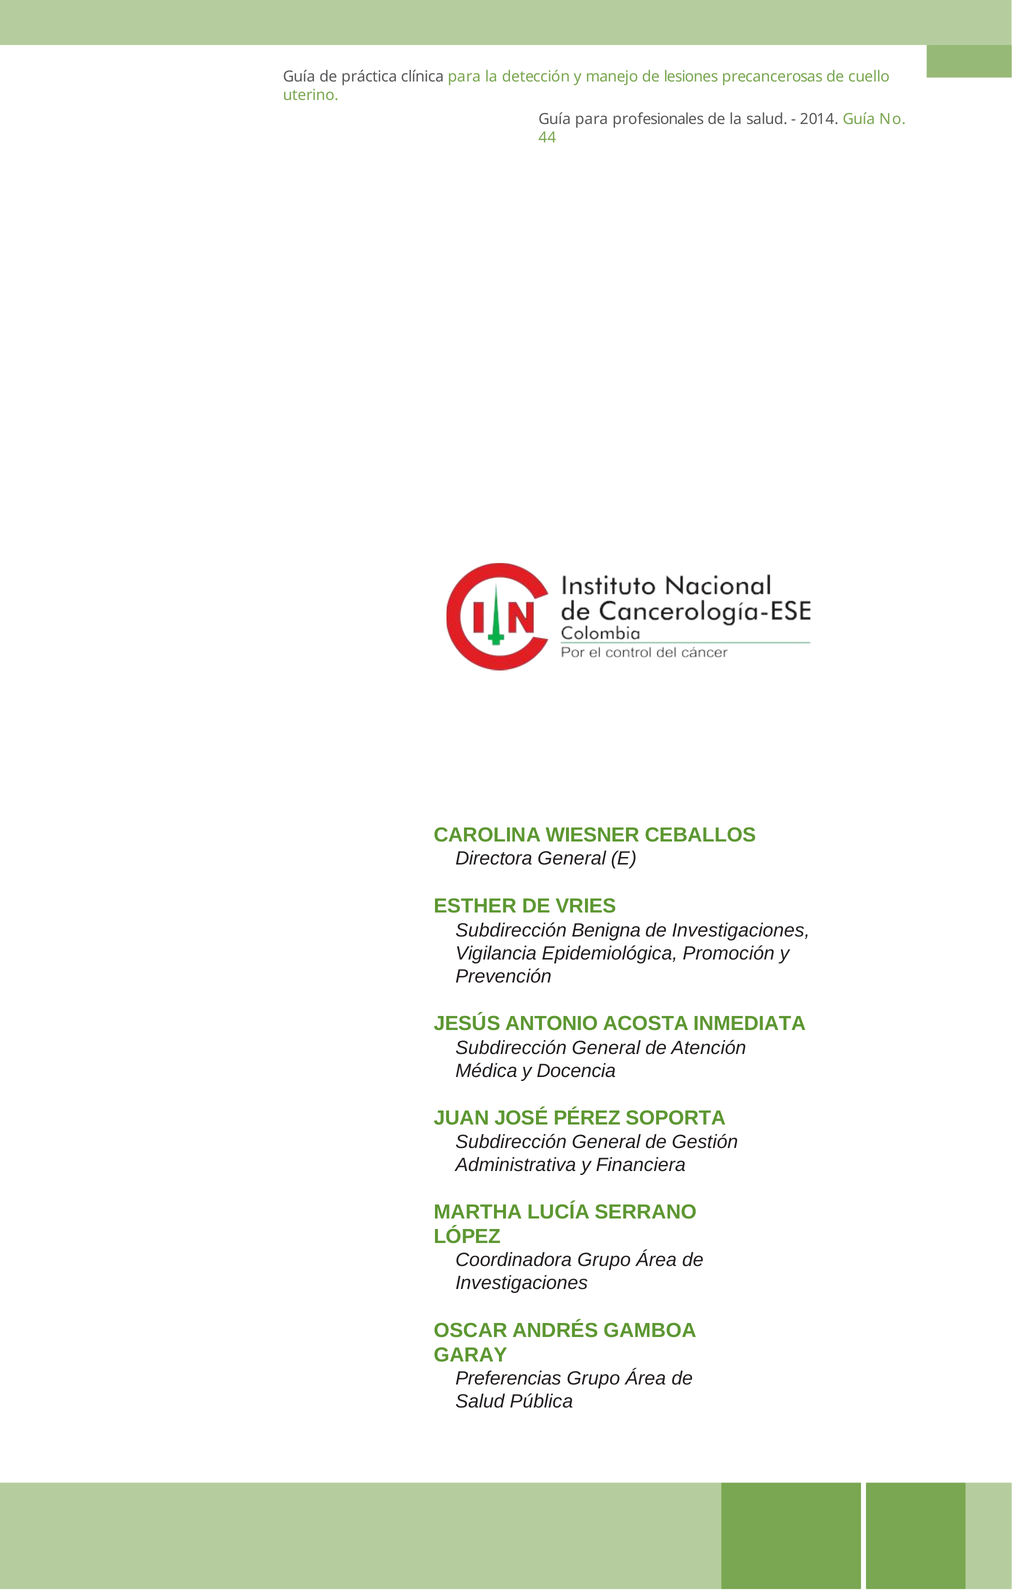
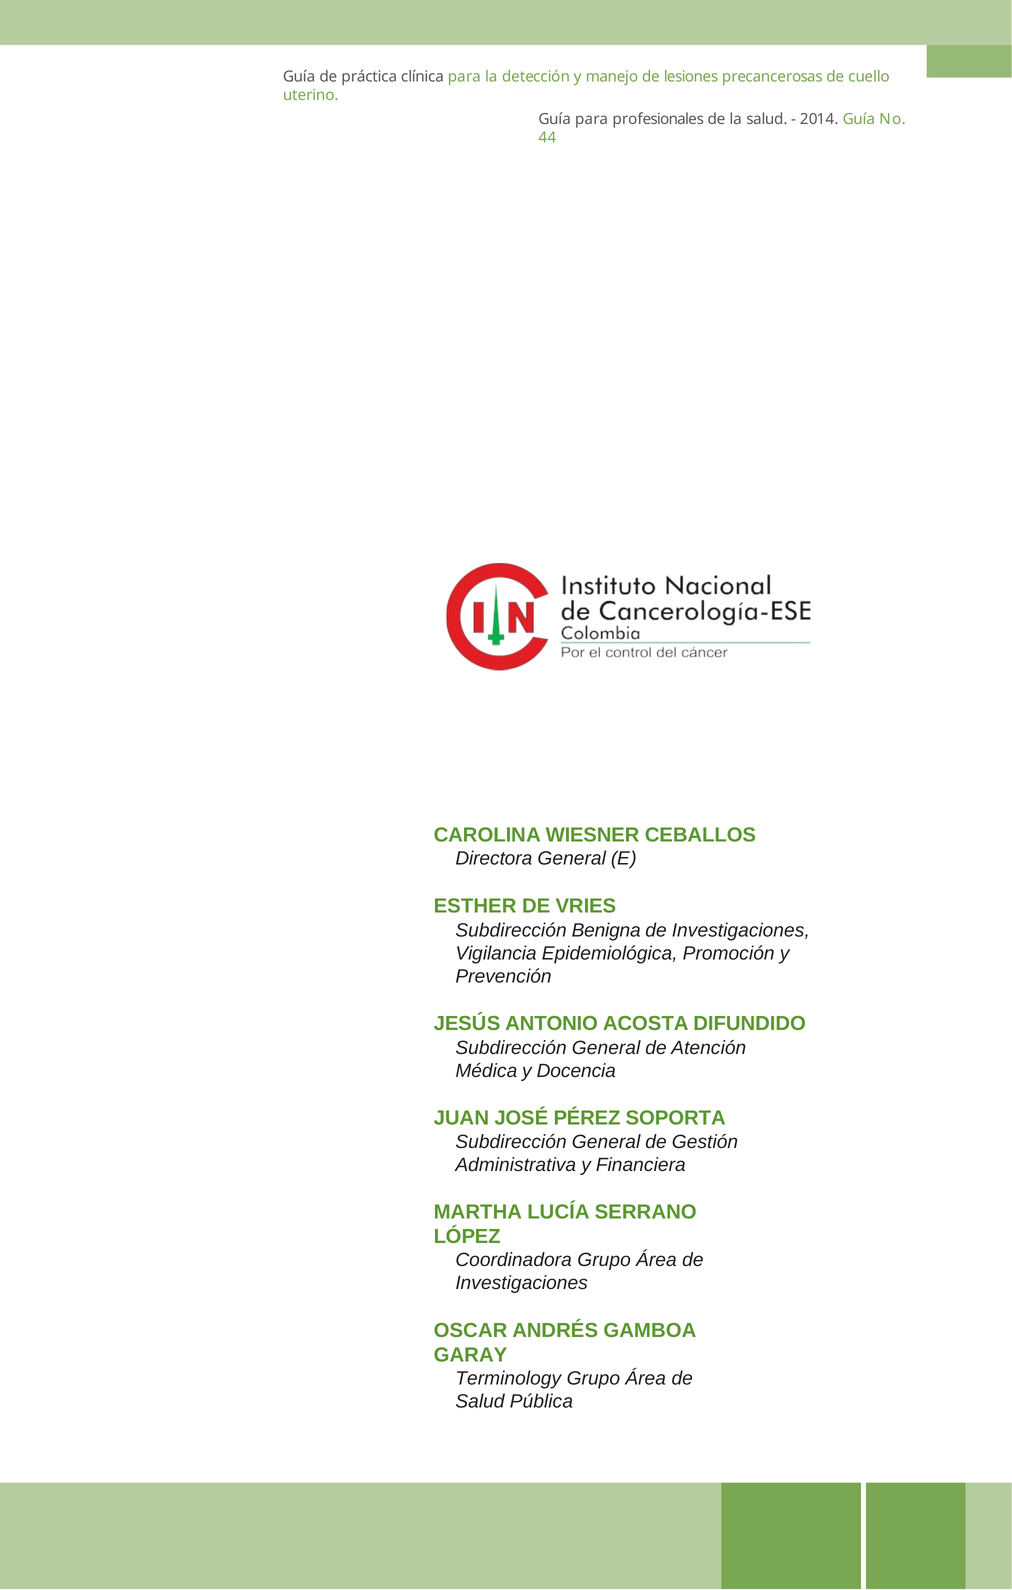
INMEDIATA: INMEDIATA -> DIFUNDIDO
Preferencias: Preferencias -> Terminology
